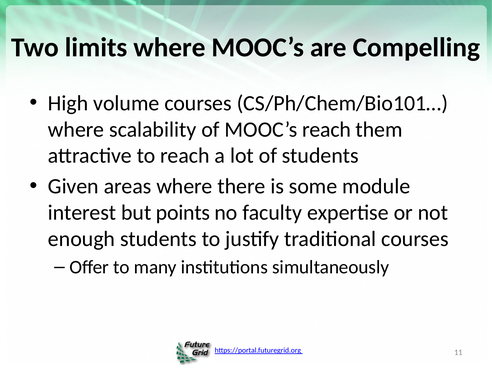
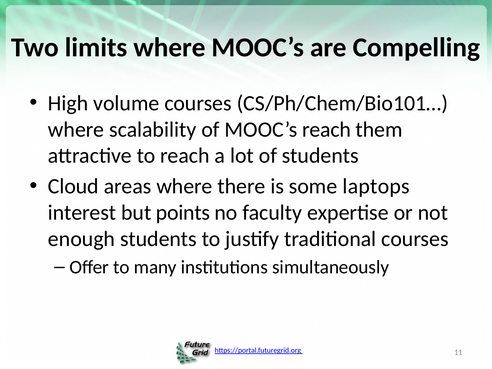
Given: Given -> Cloud
module: module -> laptops
